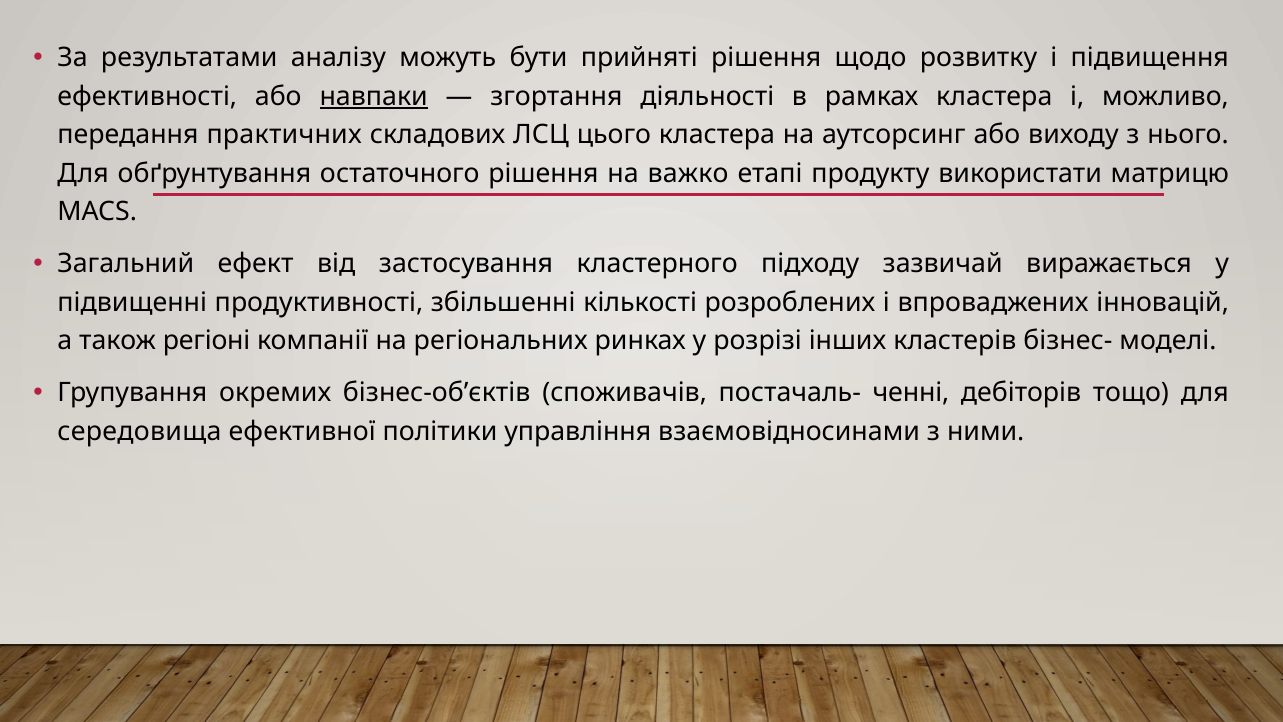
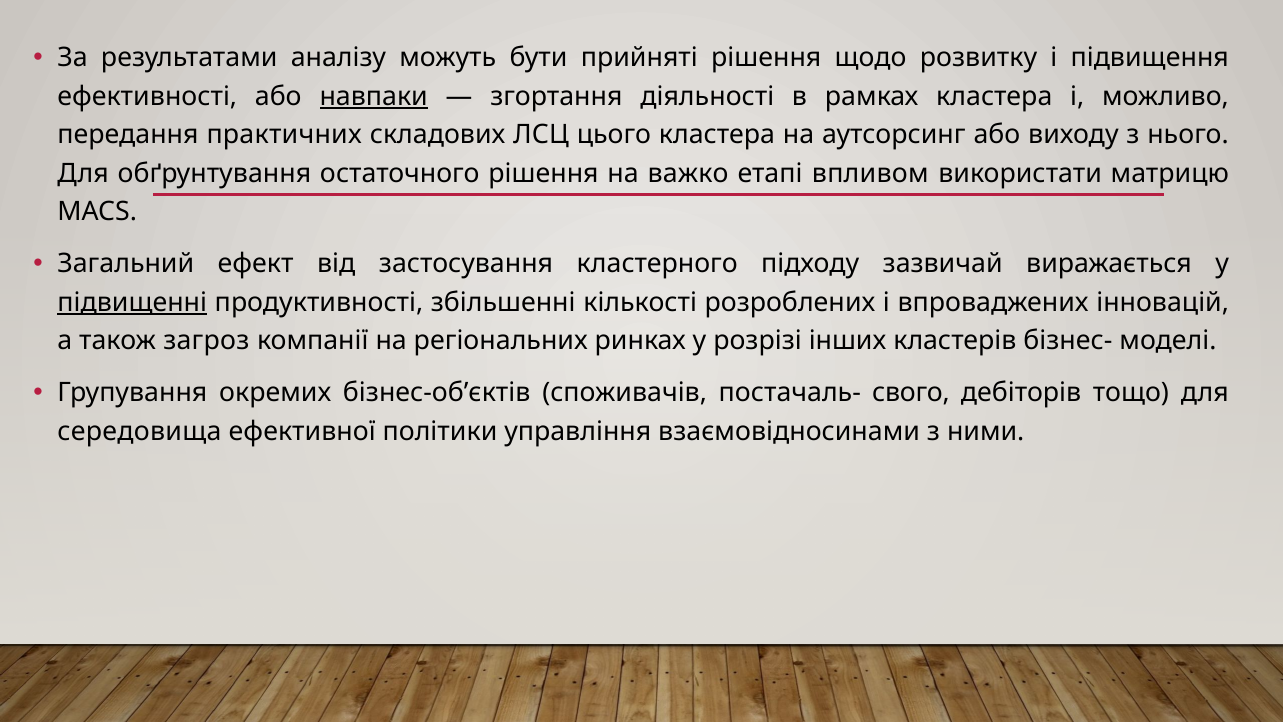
продукту: продукту -> впливом
підвищенні underline: none -> present
регіоні: регіоні -> загроз
ченні: ченні -> свого
